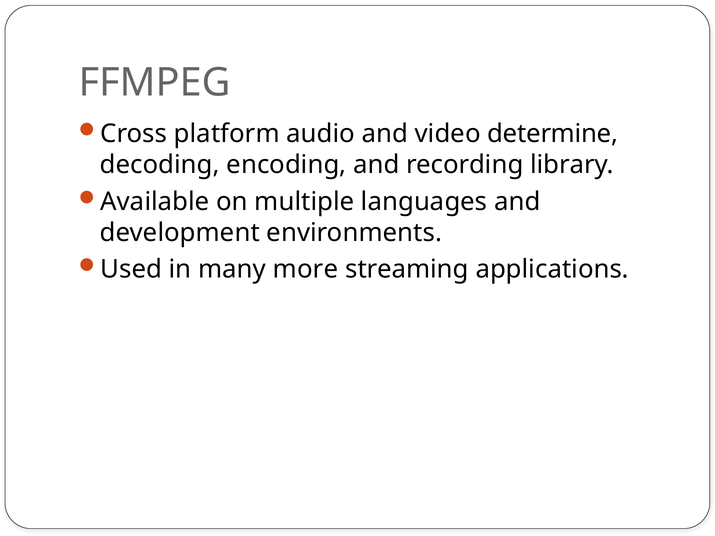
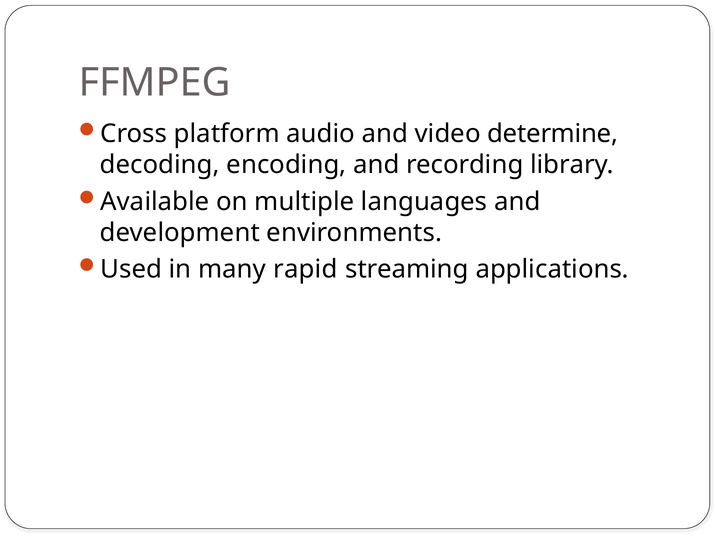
more: more -> rapid
